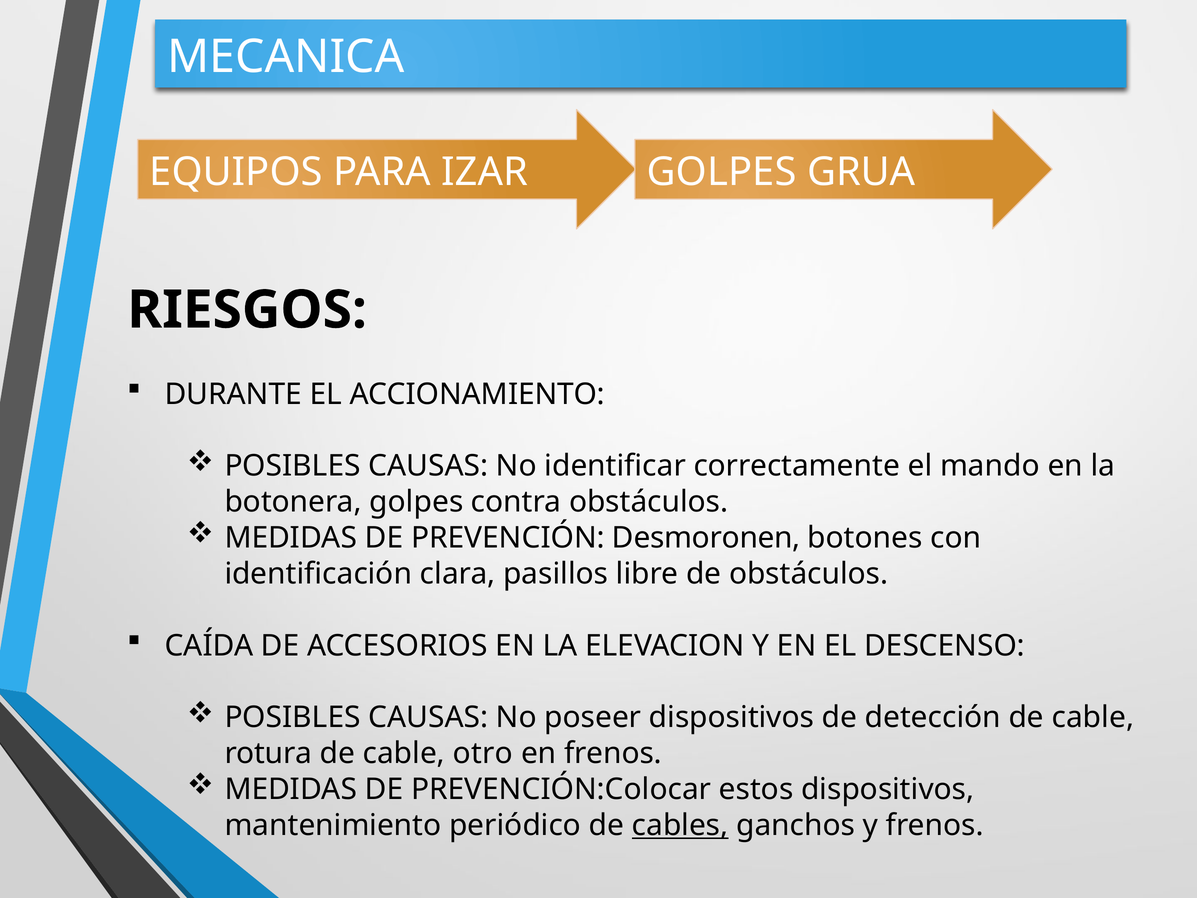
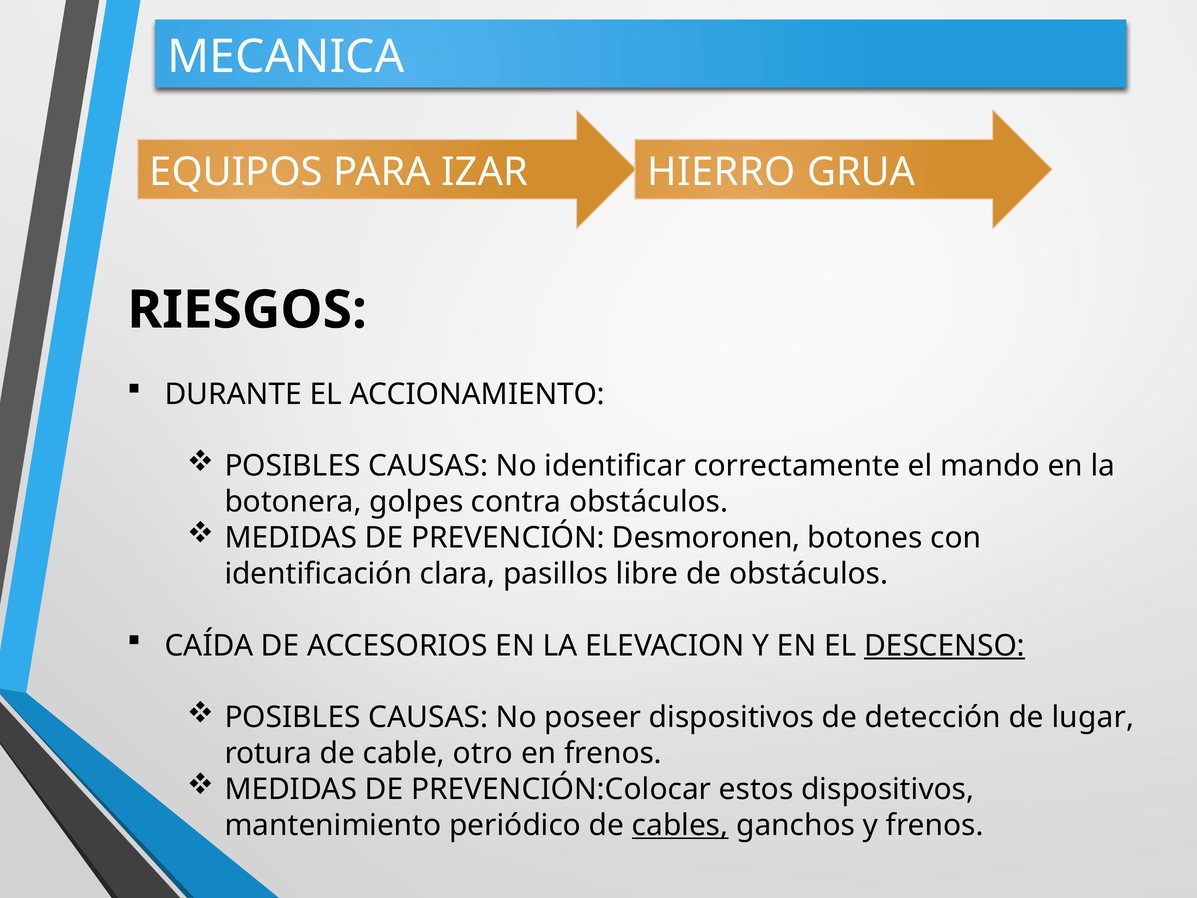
GOLPES at (722, 172): GOLPES -> HIERRO
DESCENSO underline: none -> present
detección de cable: cable -> lugar
